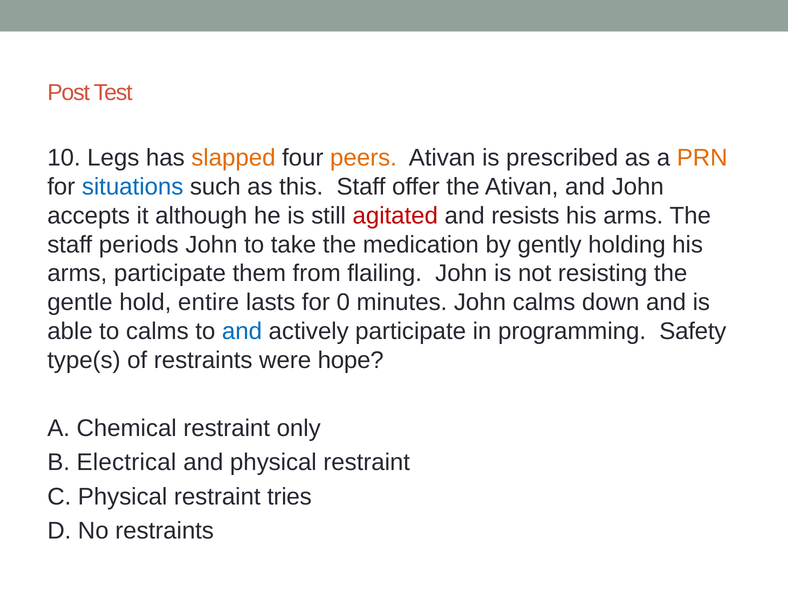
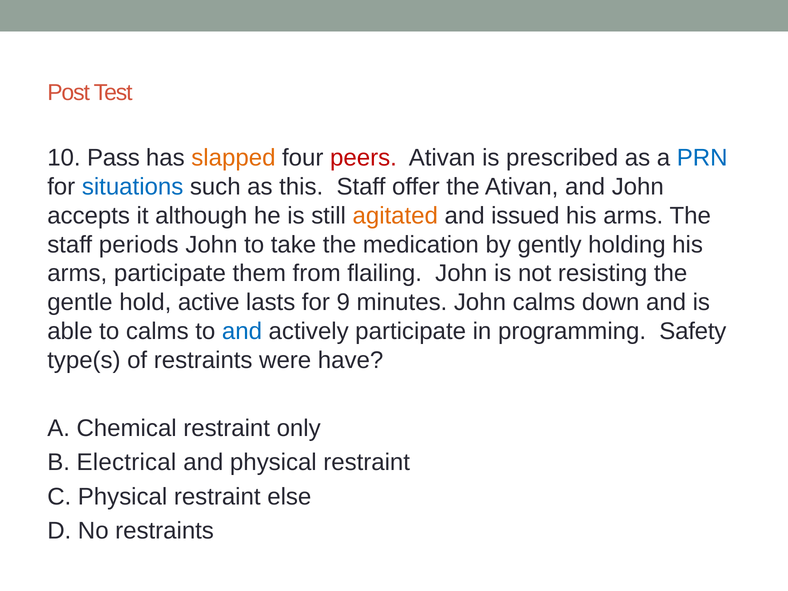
Legs: Legs -> Pass
peers colour: orange -> red
PRN colour: orange -> blue
agitated colour: red -> orange
resists: resists -> issued
entire: entire -> active
0: 0 -> 9
hope: hope -> have
tries: tries -> else
